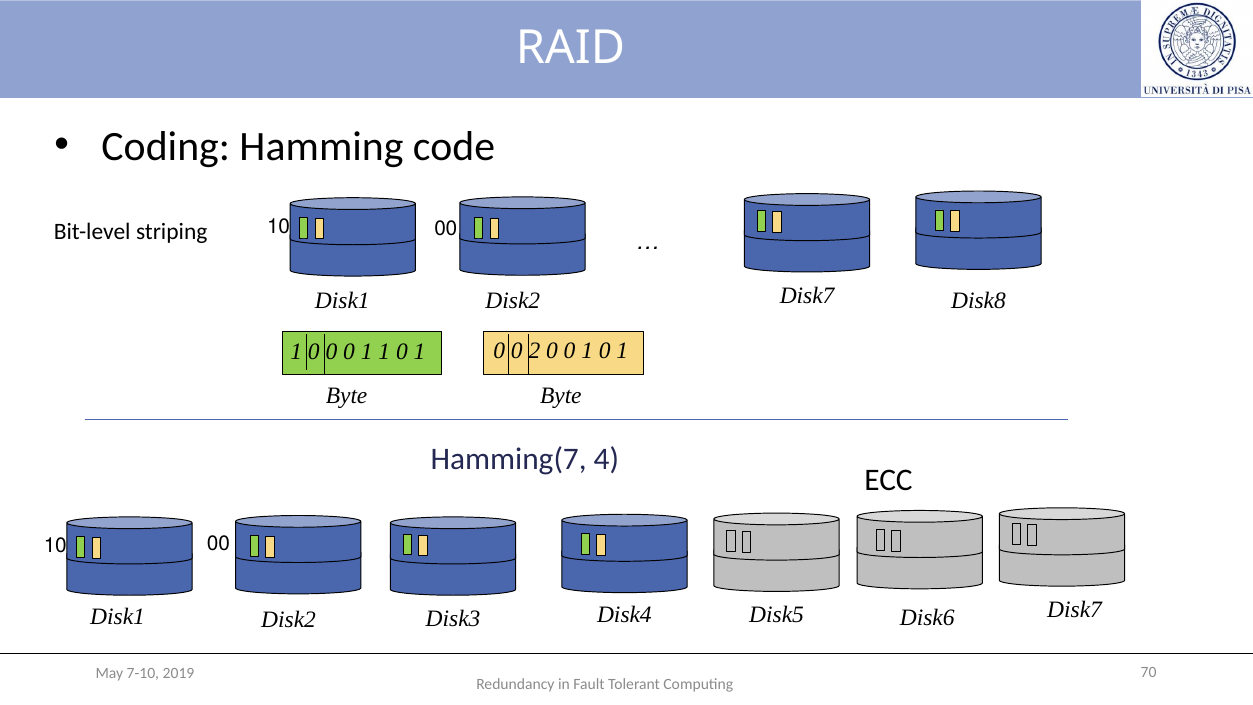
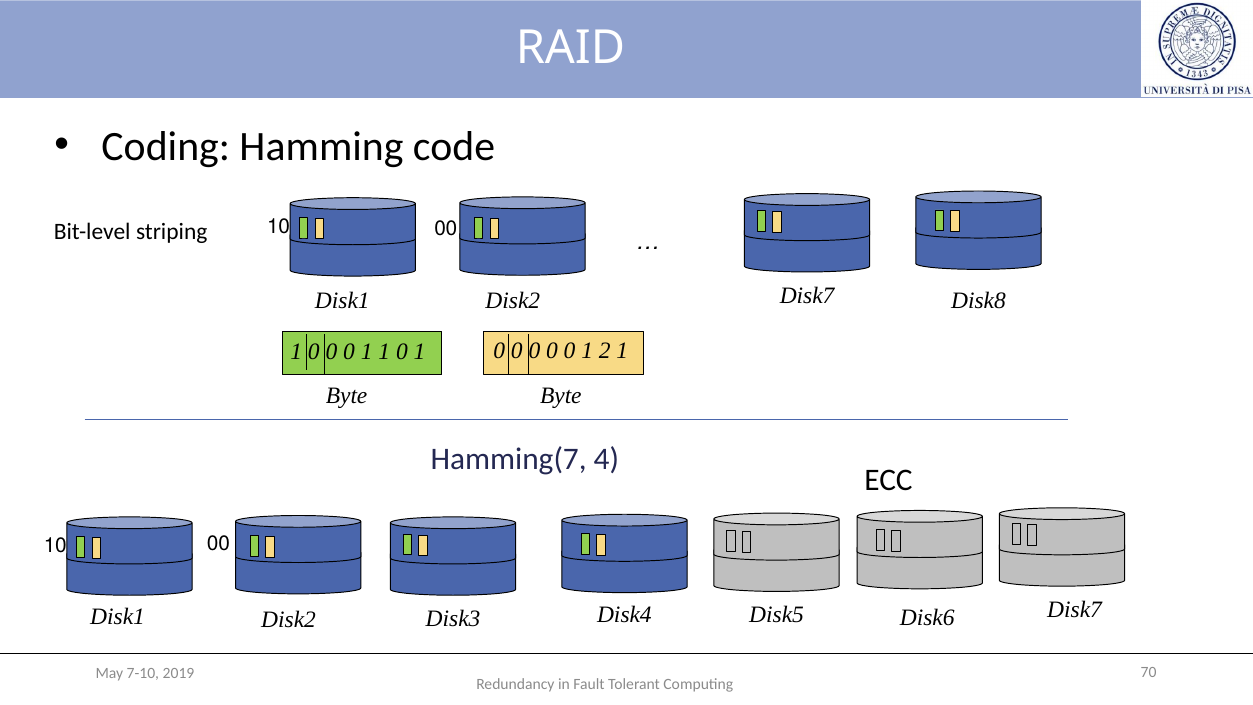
2 at (534, 351): 2 -> 0
0 1 0: 0 -> 2
